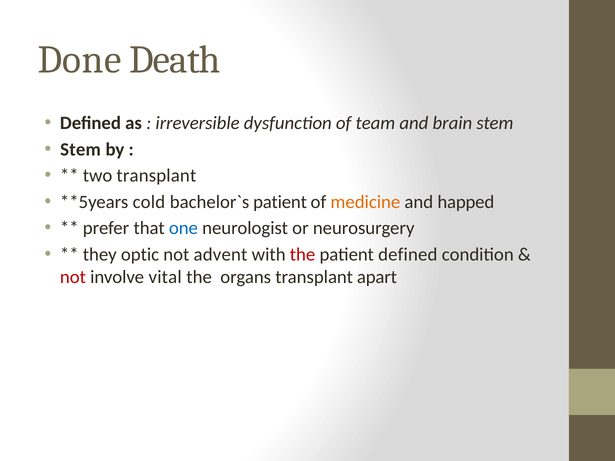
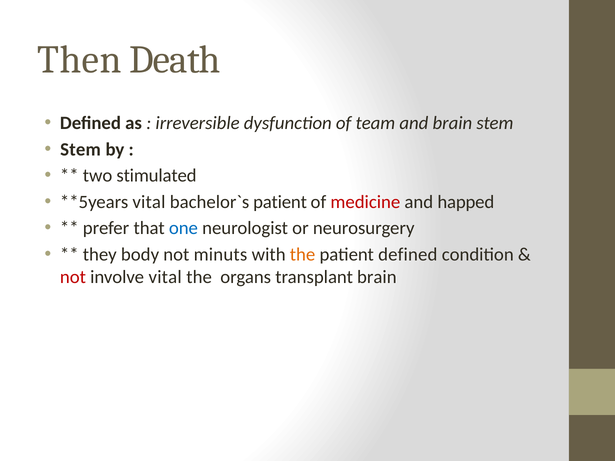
Done: Done -> Then
two transplant: transplant -> stimulated
cold at (149, 202): cold -> vital
medicine colour: orange -> red
optic: optic -> body
advent: advent -> minuts
the at (303, 255) colour: red -> orange
transplant apart: apart -> brain
